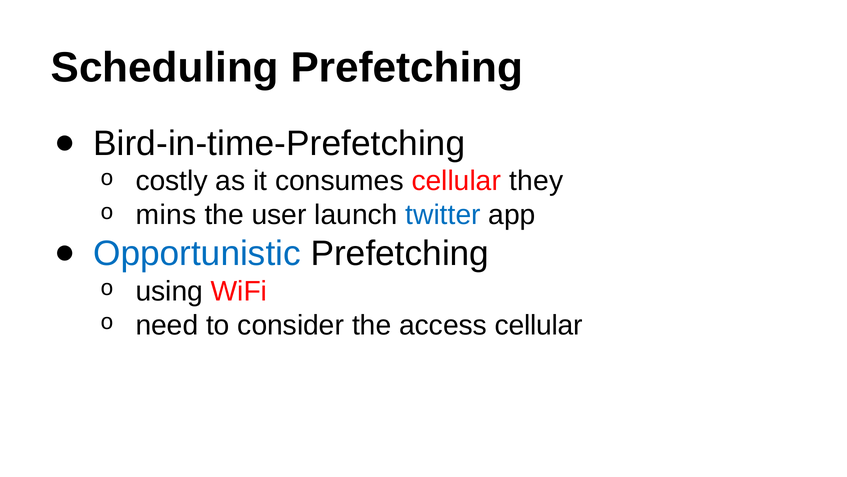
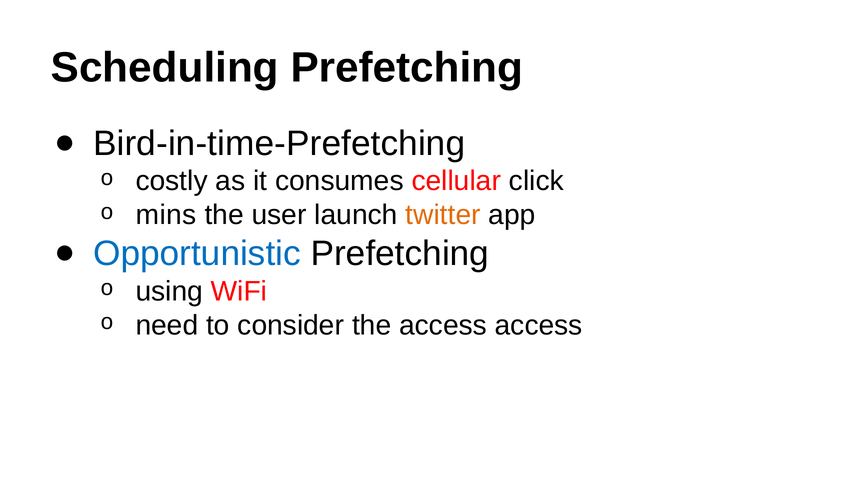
they: they -> click
twitter colour: blue -> orange
access cellular: cellular -> access
